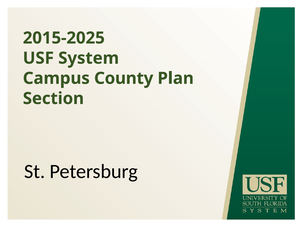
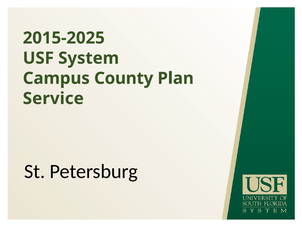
Section: Section -> Service
